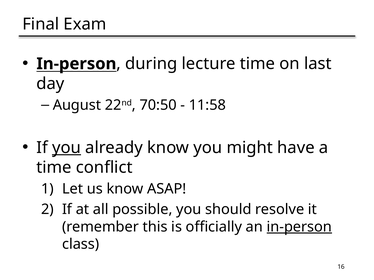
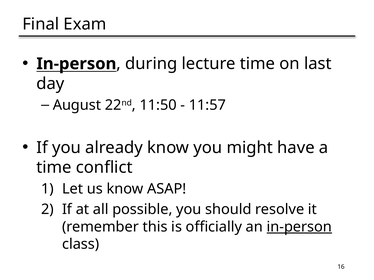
70:50: 70:50 -> 11:50
11:58: 11:58 -> 11:57
you at (66, 148) underline: present -> none
